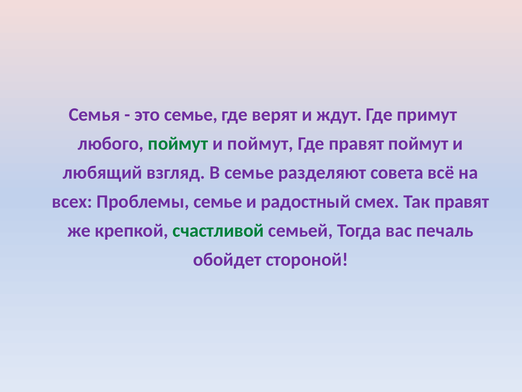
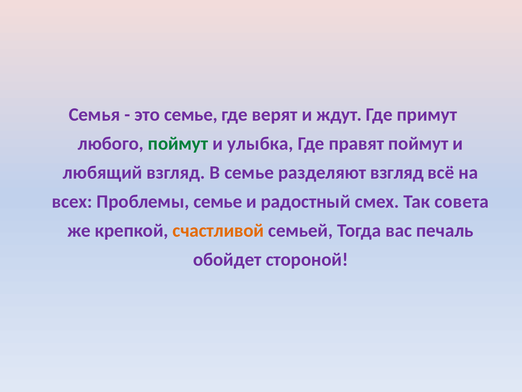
и поймут: поймут -> улыбка
разделяют совета: совета -> взгляд
Так правят: правят -> совета
счастливой colour: green -> orange
